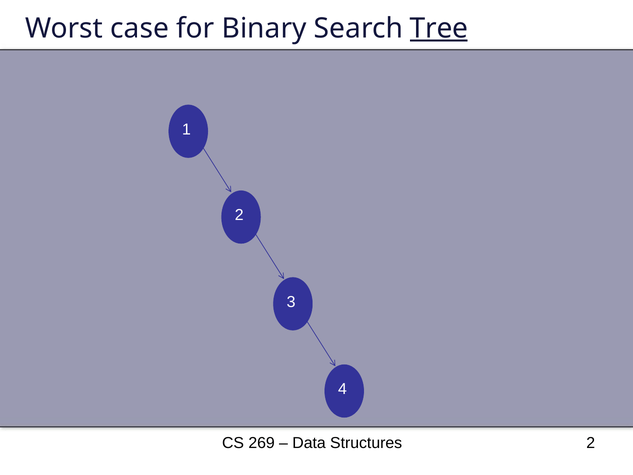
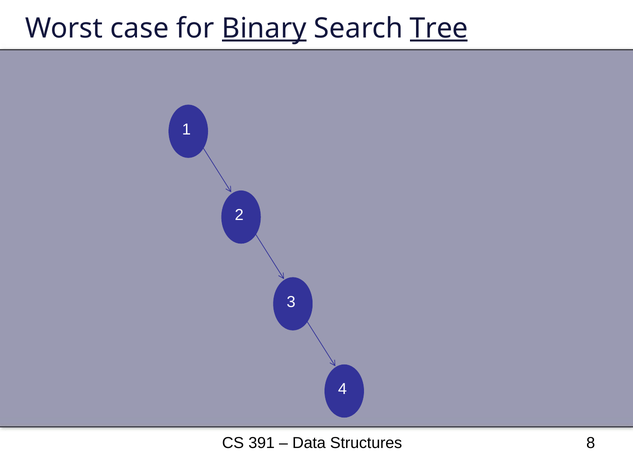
Binary underline: none -> present
269: 269 -> 391
Structures 2: 2 -> 8
